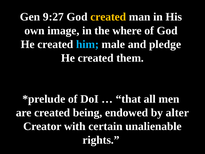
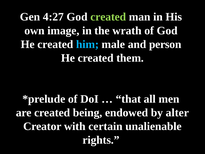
9:27: 9:27 -> 4:27
created at (108, 17) colour: yellow -> light green
where: where -> wrath
pledge: pledge -> person
